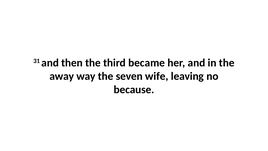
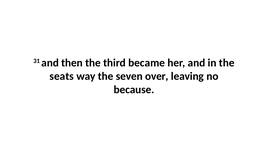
away: away -> seats
wife: wife -> over
